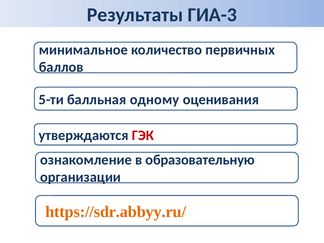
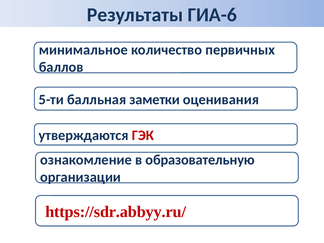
ГИА-3: ГИА-3 -> ГИА-6
одному: одному -> заметки
https://sdr.abbyy.ru/ colour: orange -> red
